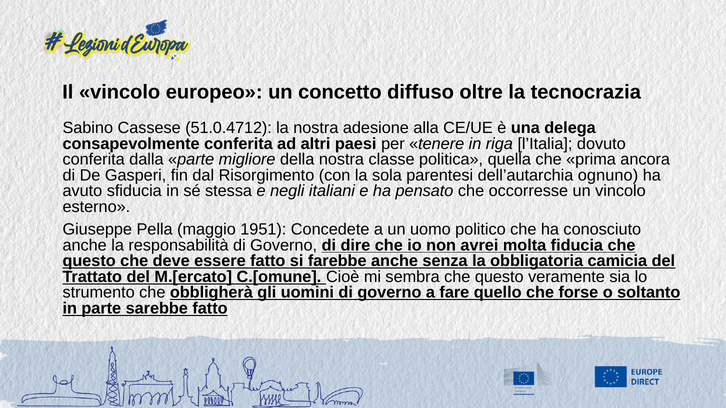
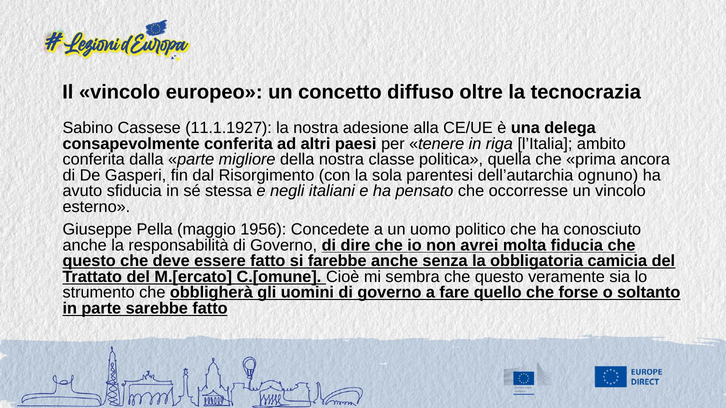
51.0.4712: 51.0.4712 -> 11.1.1927
dovuto: dovuto -> ambito
1951: 1951 -> 1956
